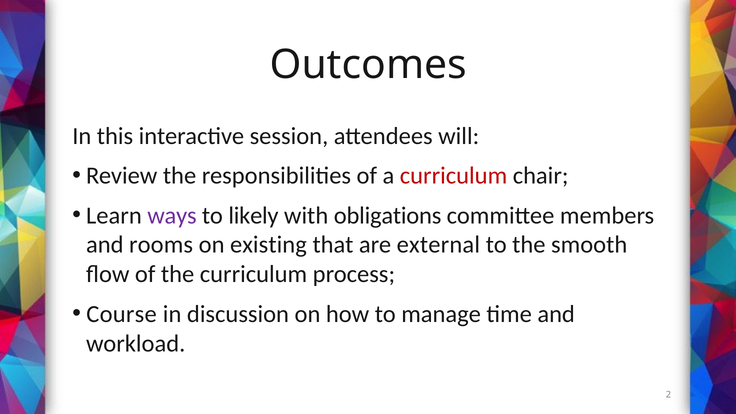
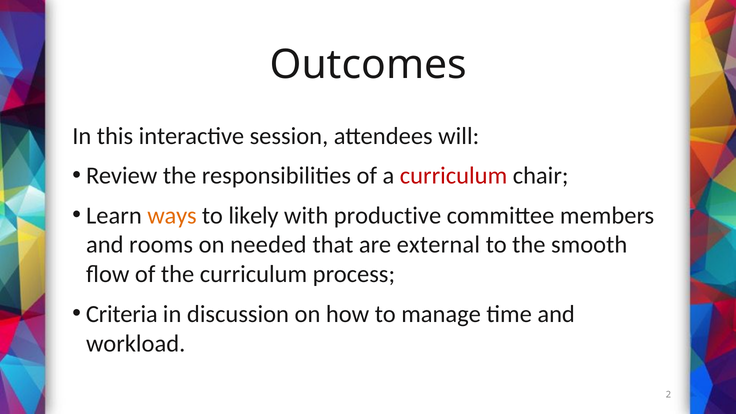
ways colour: purple -> orange
obligations: obligations -> productive
existing: existing -> needed
Course: Course -> Criteria
